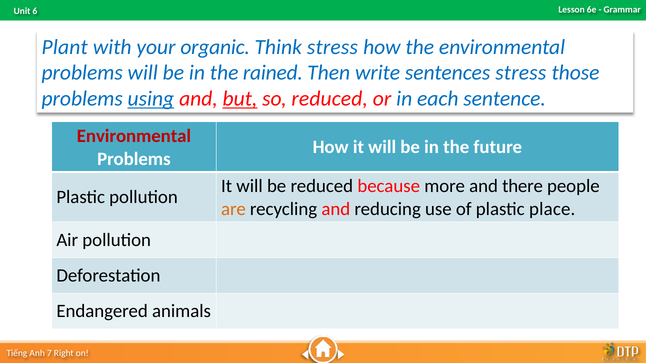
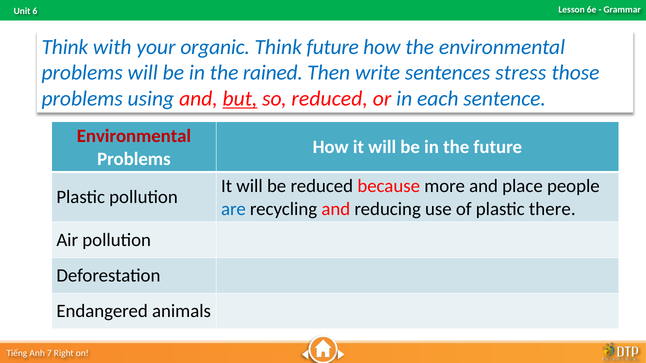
Plant at (65, 47): Plant -> Think
Think stress: stress -> future
using underline: present -> none
there: there -> place
are colour: orange -> blue
place: place -> there
